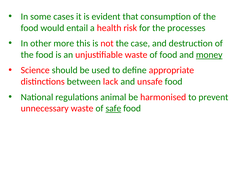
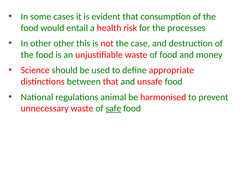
other more: more -> other
money underline: present -> none
between lack: lack -> that
